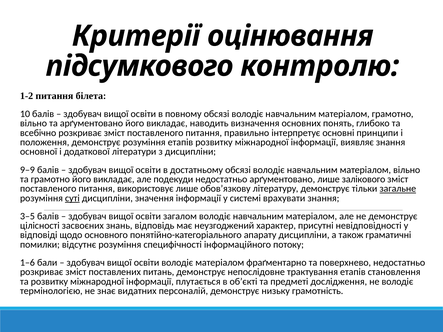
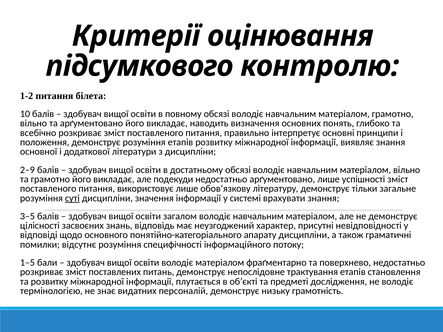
9–9: 9–9 -> 2–9
залікового: залікового -> успішності
загальне underline: present -> none
1–6: 1–6 -> 1–5
